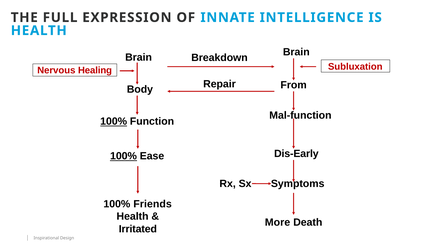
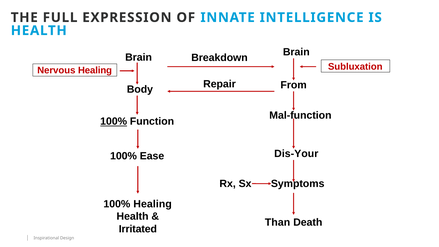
Dis-Early: Dis-Early -> Dis-Your
100% at (123, 156) underline: present -> none
100% Friends: Friends -> Healing
More: More -> Than
